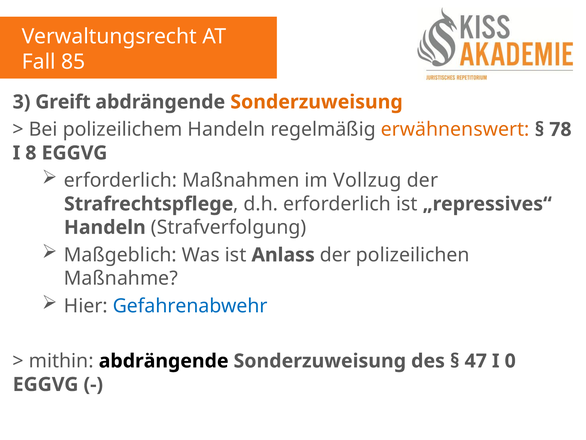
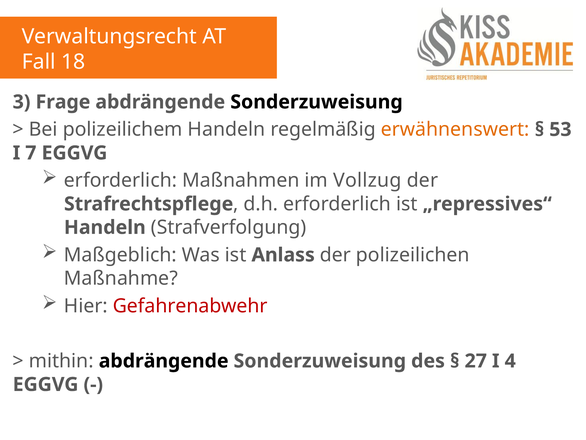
85: 85 -> 18
Greift: Greift -> Frage
Sonderzuweisung at (316, 102) colour: orange -> black
78: 78 -> 53
8: 8 -> 7
Gefahrenabwehr colour: blue -> red
47: 47 -> 27
0: 0 -> 4
